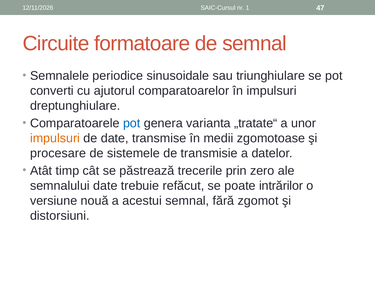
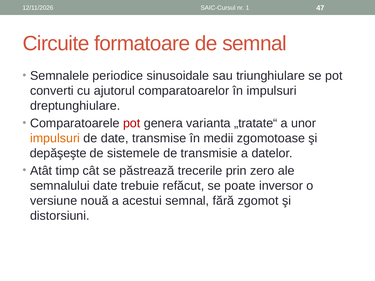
pot at (132, 123) colour: blue -> red
procesare: procesare -> depăşeşte
intrărilor: intrărilor -> inversor
